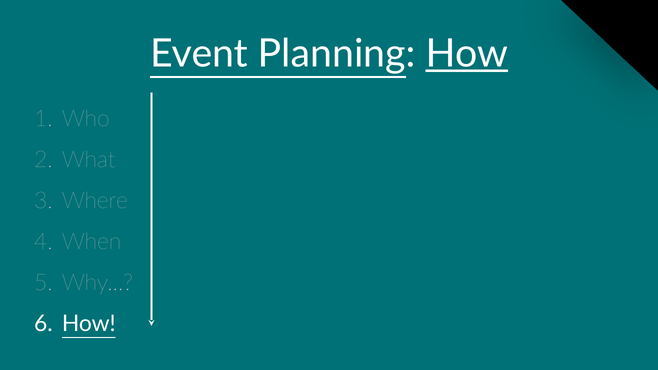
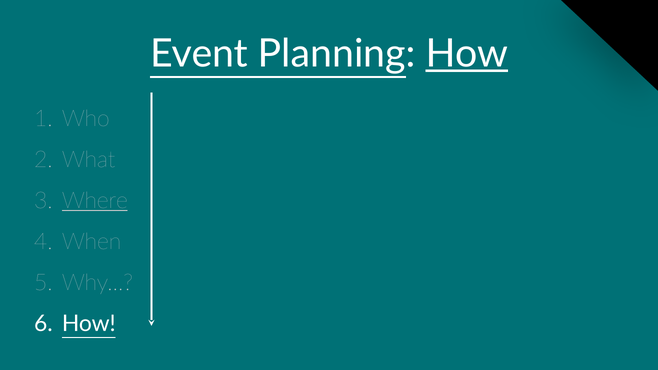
Where underline: none -> present
